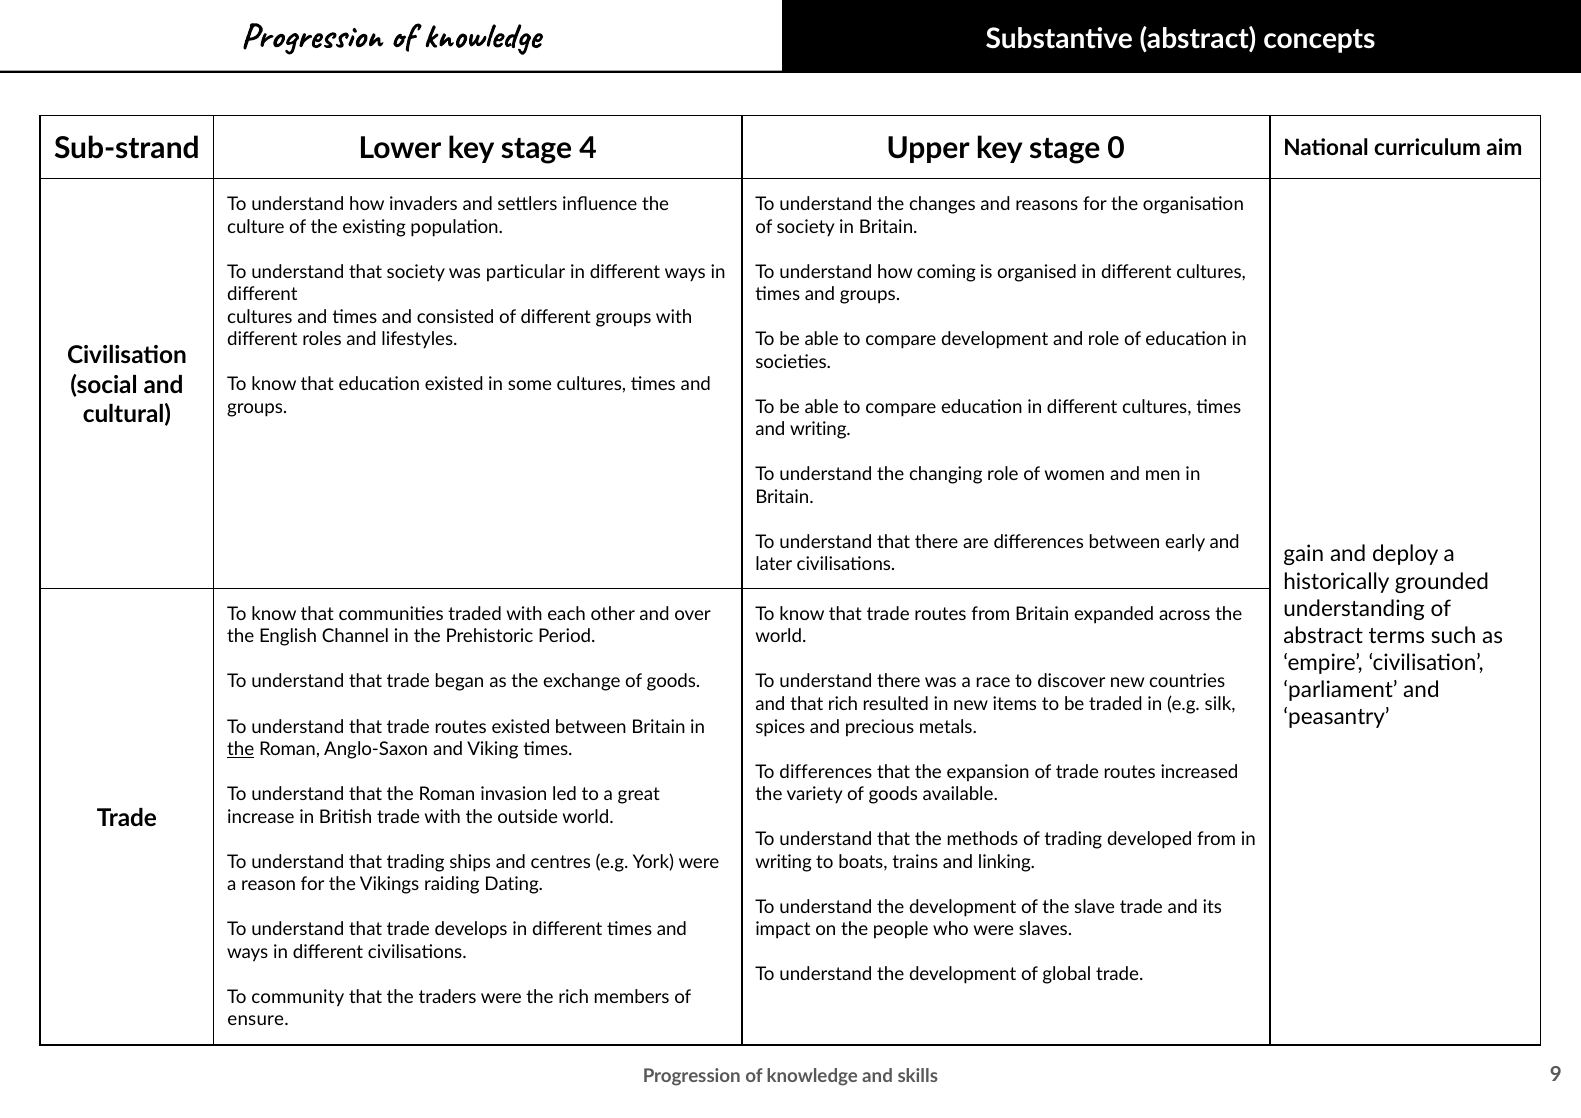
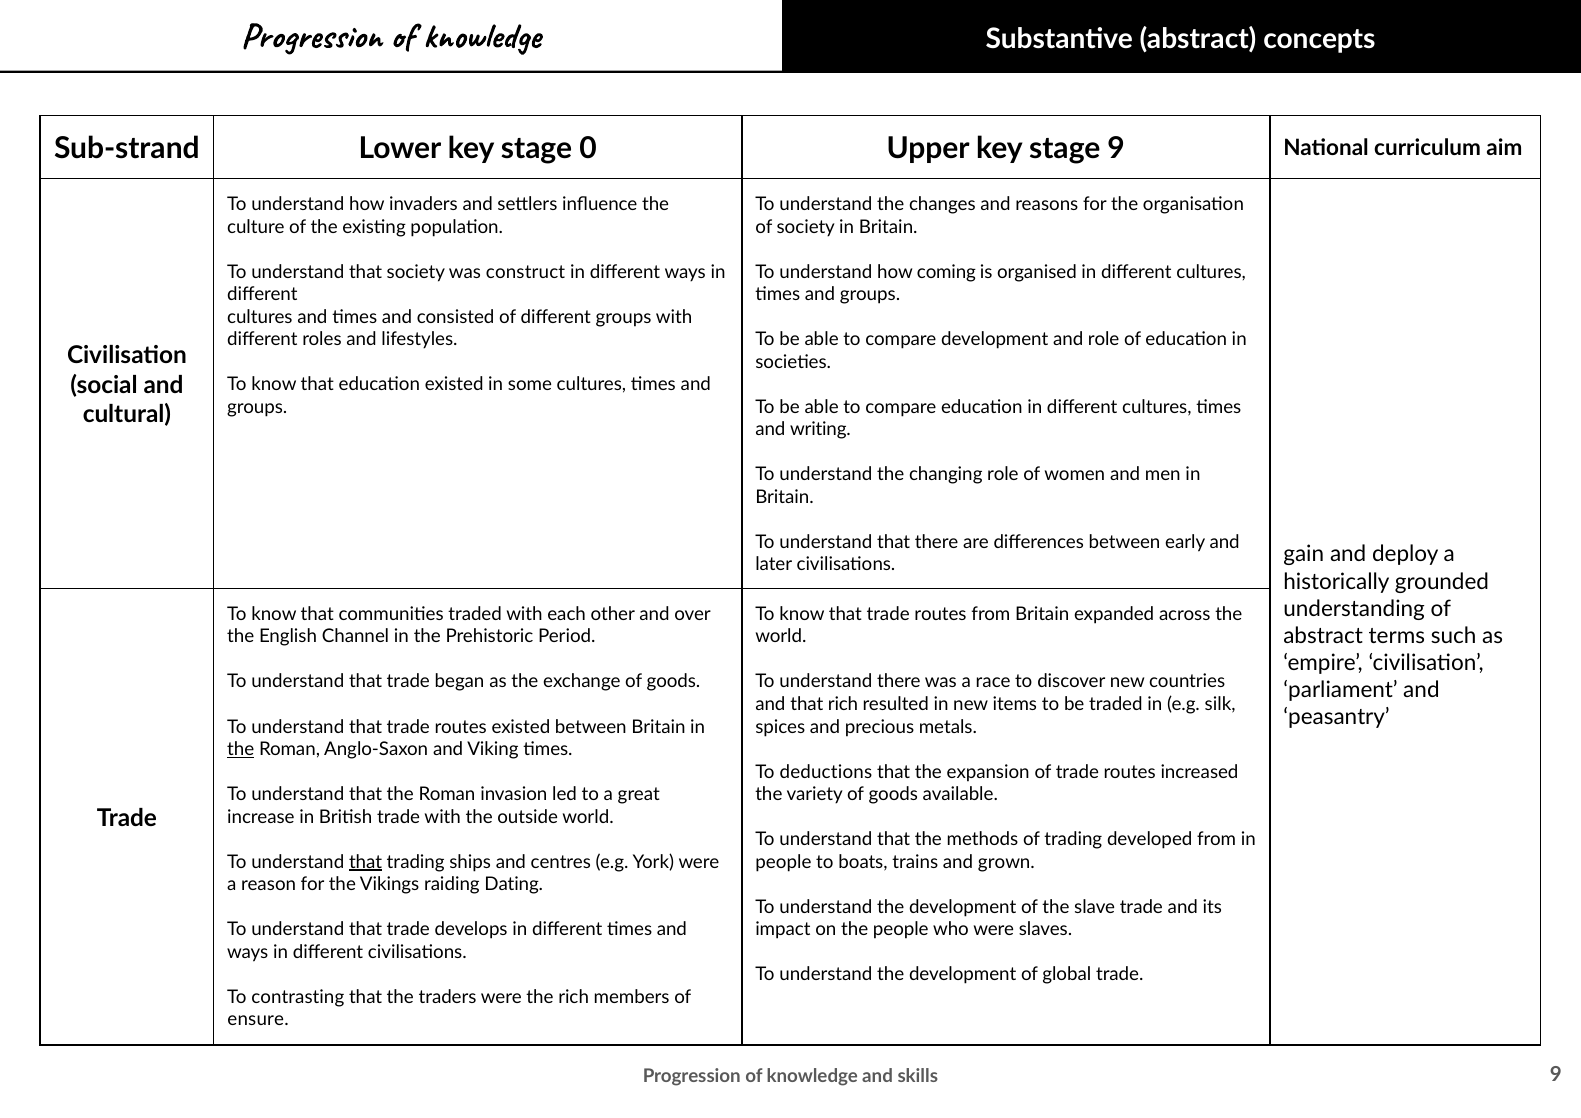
4: 4 -> 0
stage 0: 0 -> 9
particular: particular -> construct
To differences: differences -> deductions
that at (366, 862) underline: none -> present
writing at (784, 862): writing -> people
linking: linking -> grown
community: community -> contrasting
